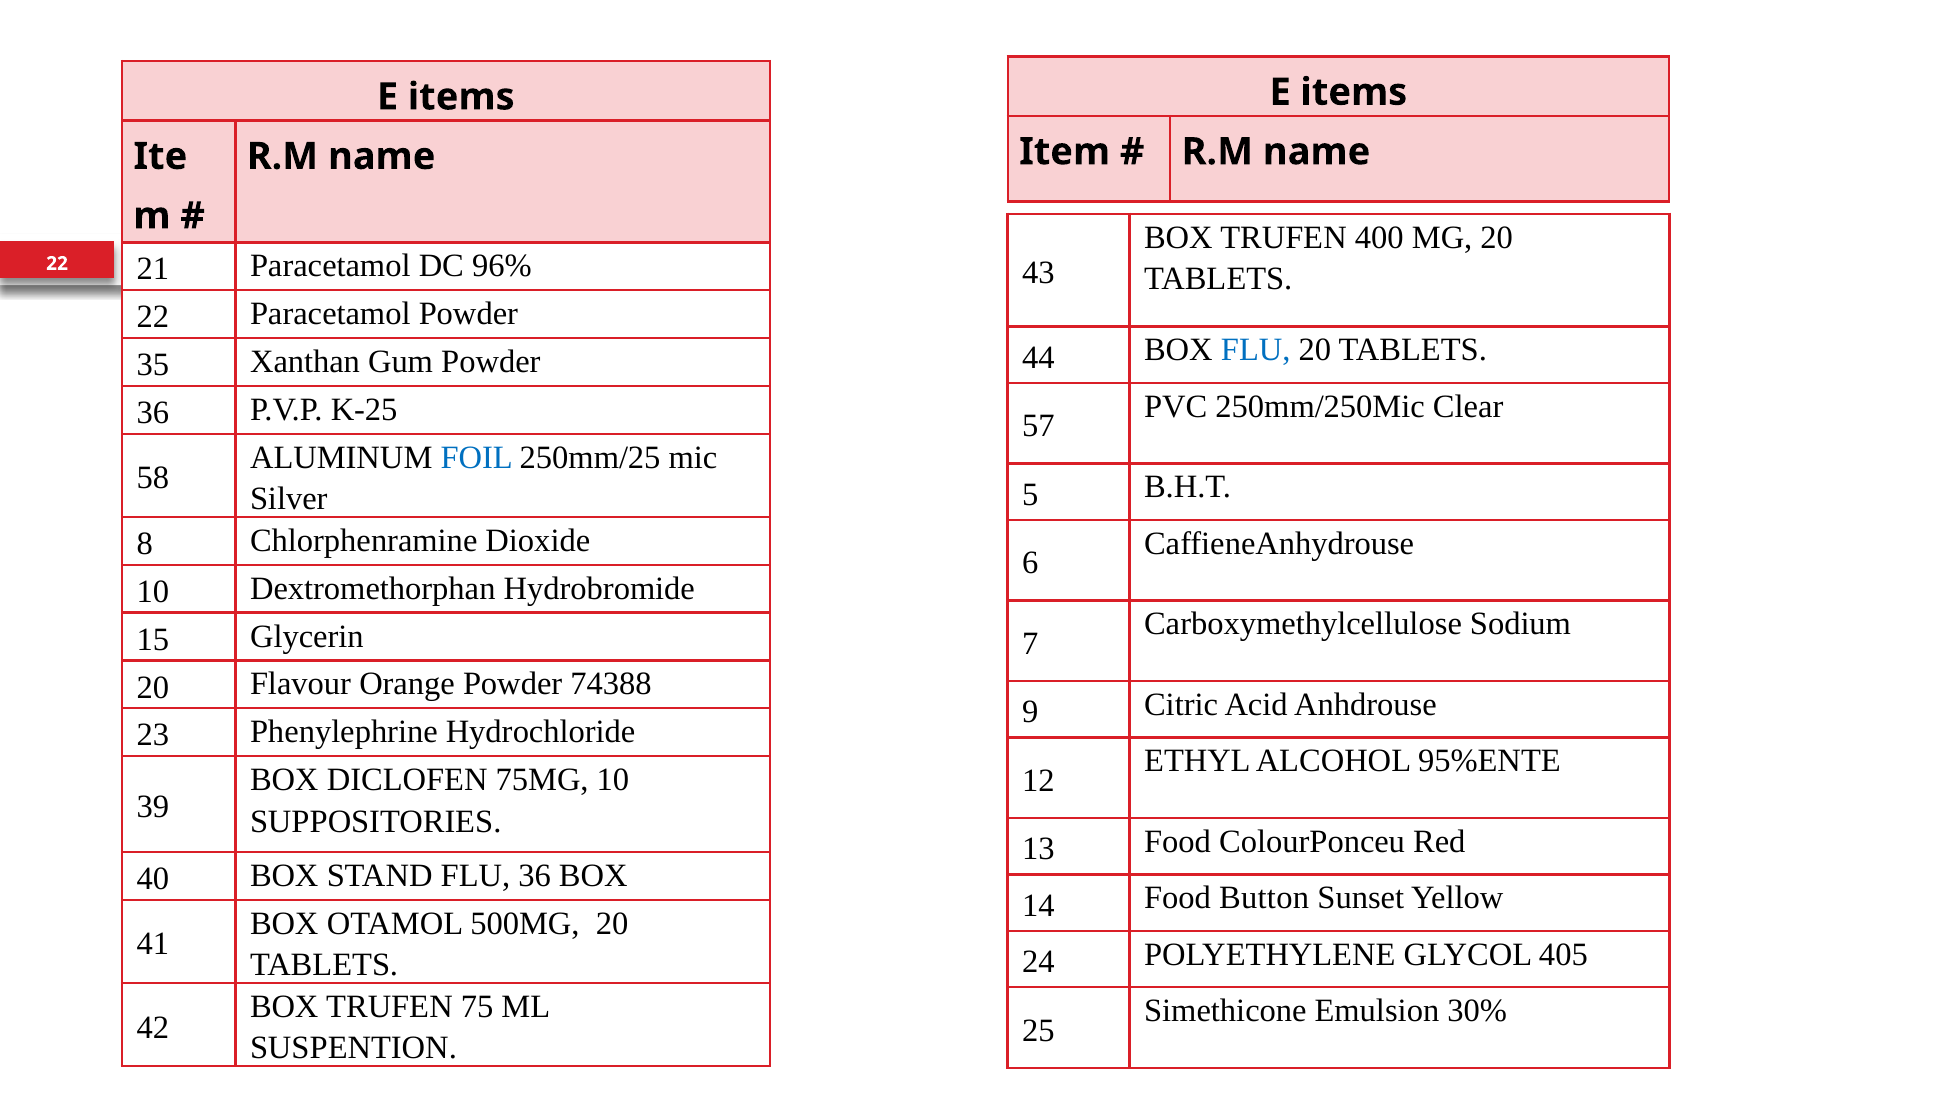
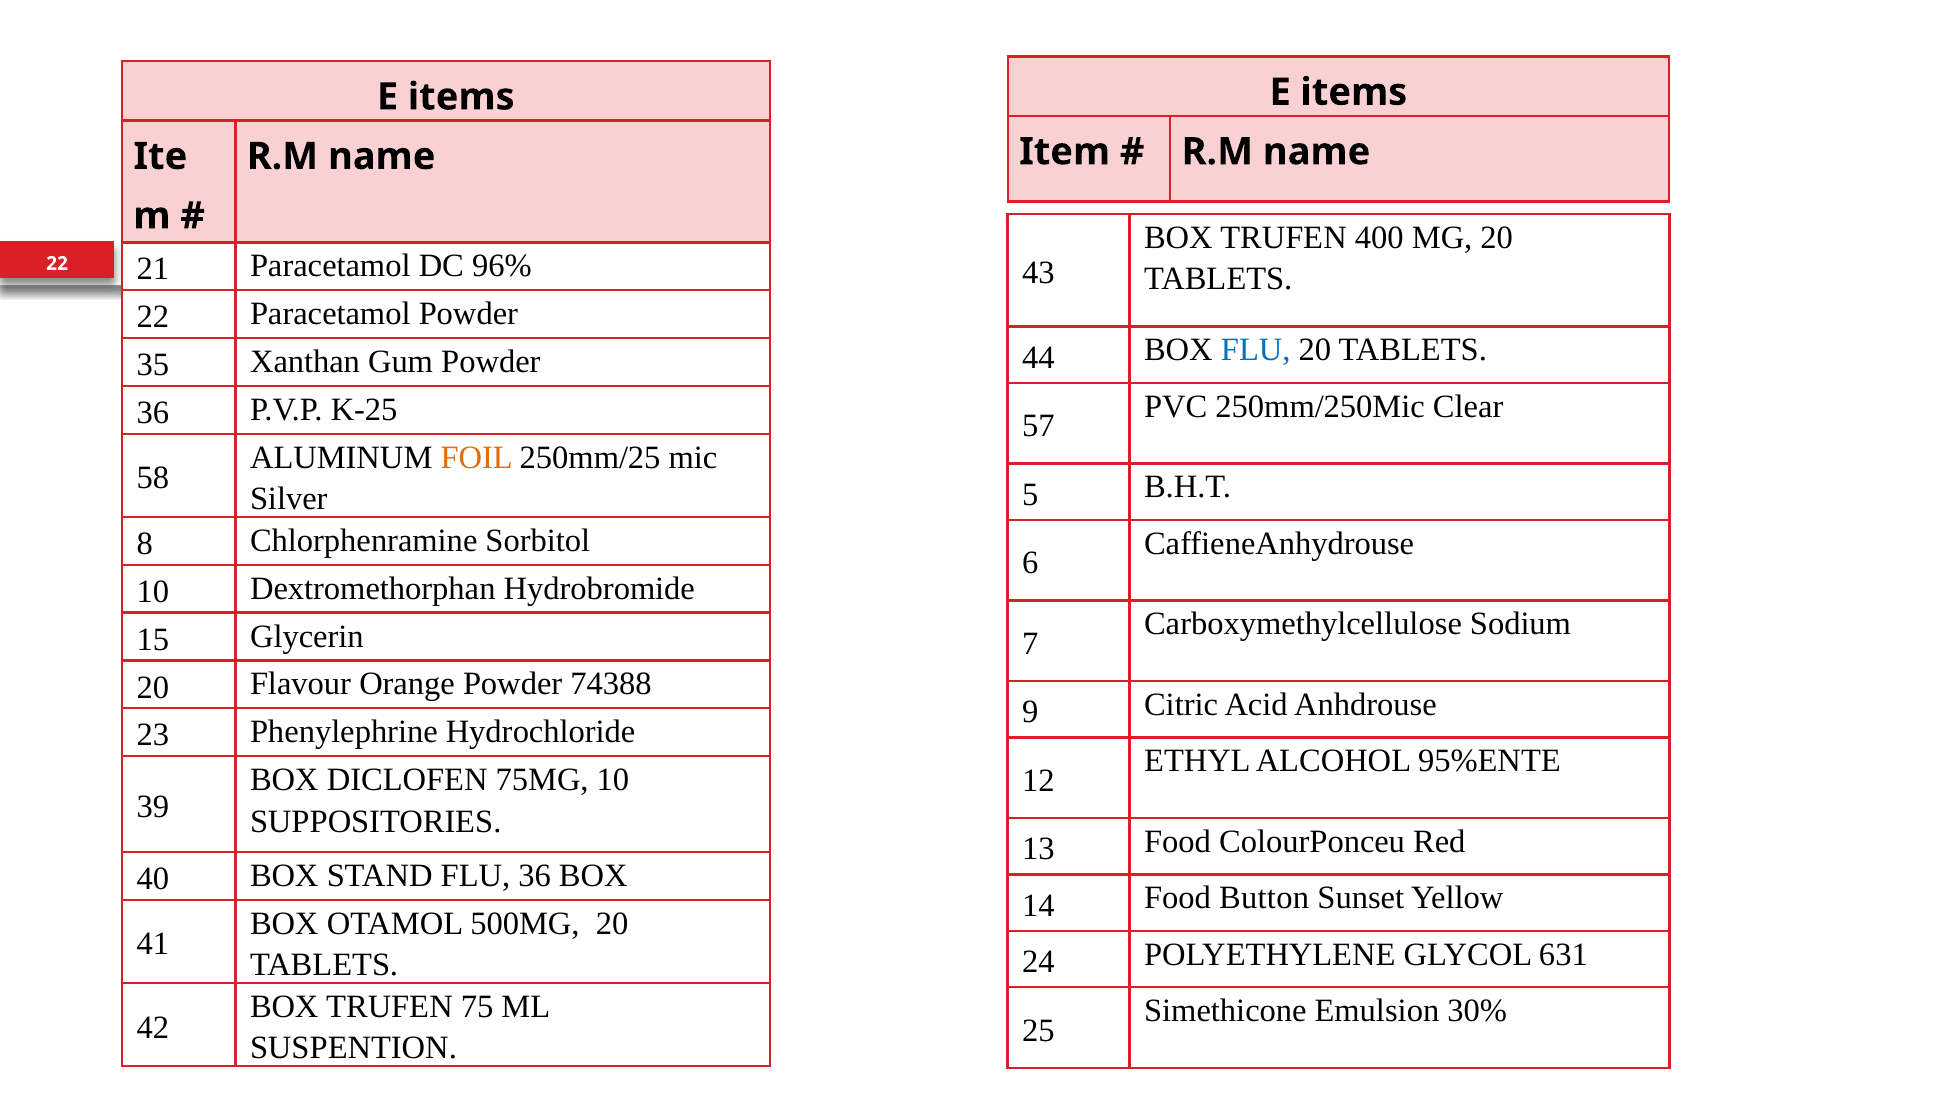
FOIL colour: blue -> orange
Dioxide: Dioxide -> Sorbitol
405: 405 -> 631
